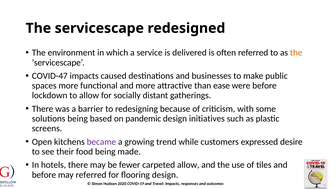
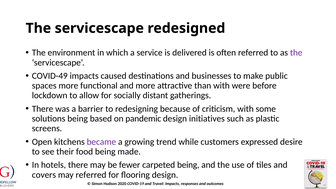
the at (296, 53) colour: orange -> purple
COVID-47: COVID-47 -> COVID-49
than ease: ease -> with
carpeted allow: allow -> being
before at (44, 175): before -> covers
